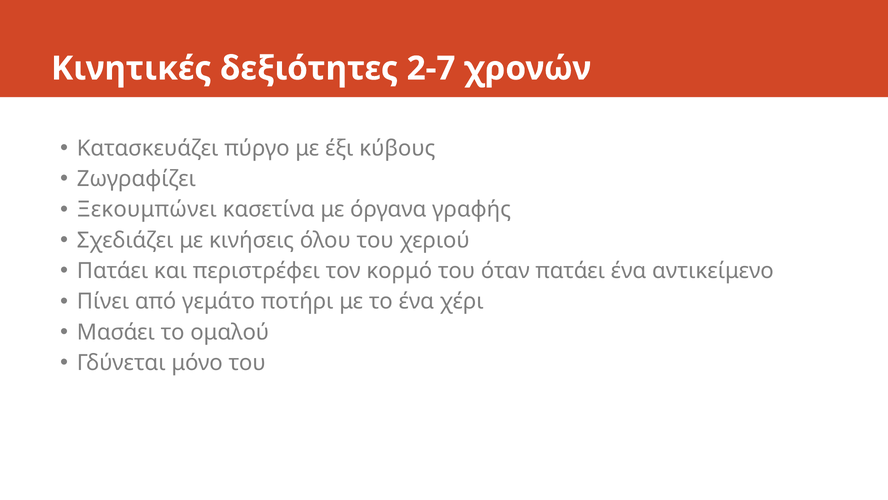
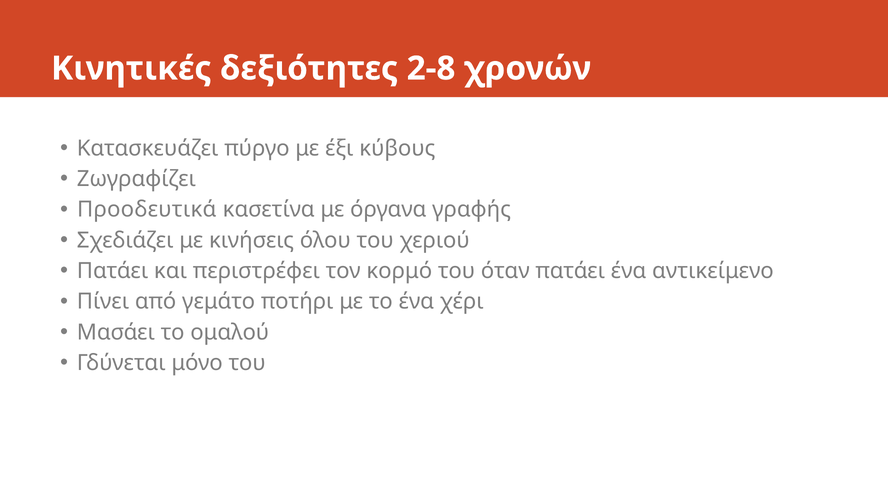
2-7: 2-7 -> 2-8
Ξεκουμπώνει: Ξεκουμπώνει -> Προοδευτικά
